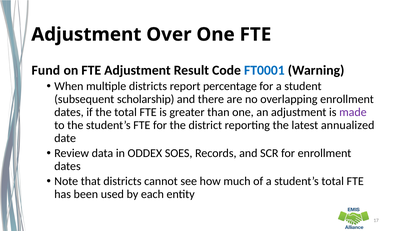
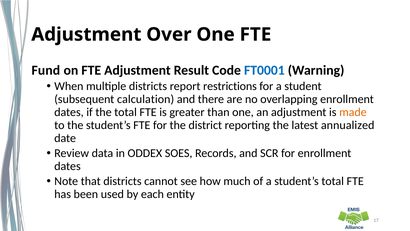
percentage: percentage -> restrictions
scholarship: scholarship -> calculation
made colour: purple -> orange
